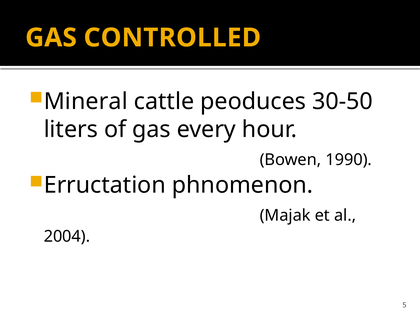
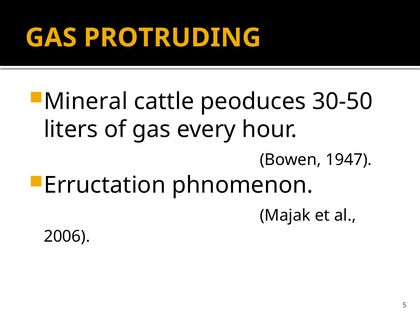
CONTROLLED: CONTROLLED -> PROTRUDING
1990: 1990 -> 1947
2004: 2004 -> 2006
